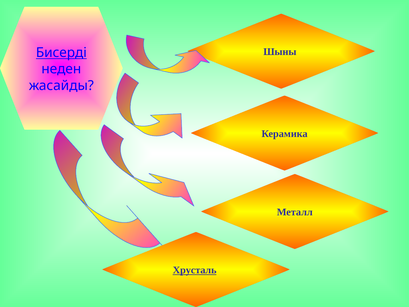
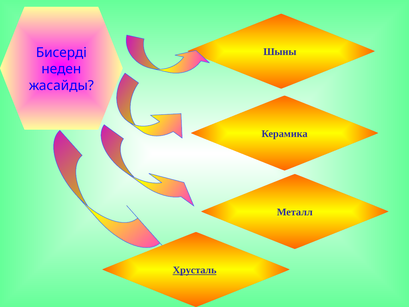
Бисерді underline: present -> none
